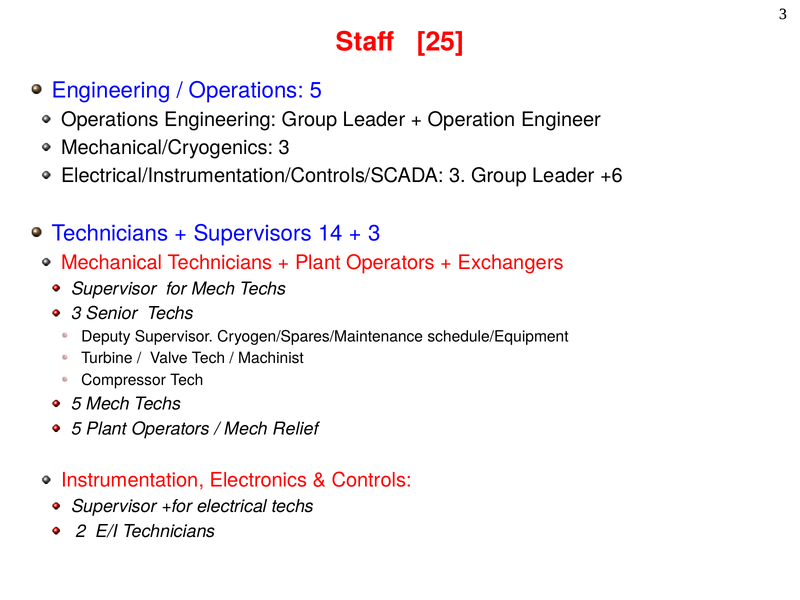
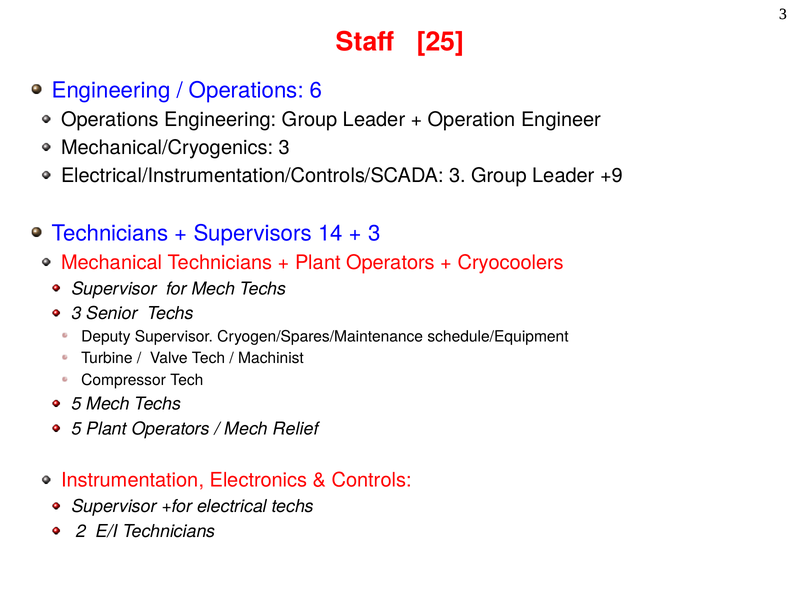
Operations 5: 5 -> 6
+6: +6 -> +9
Exchangers: Exchangers -> Cryocoolers
